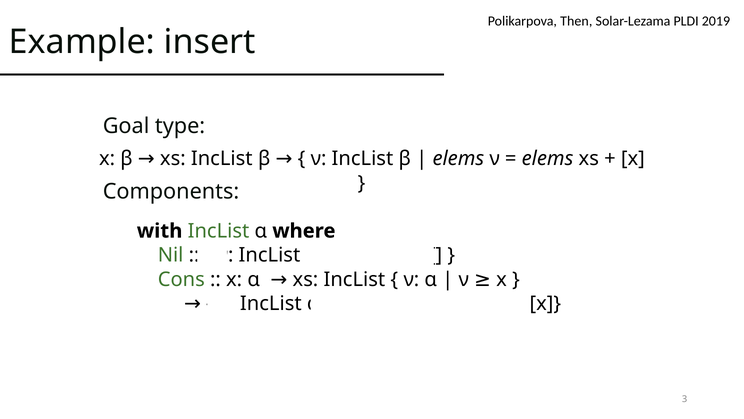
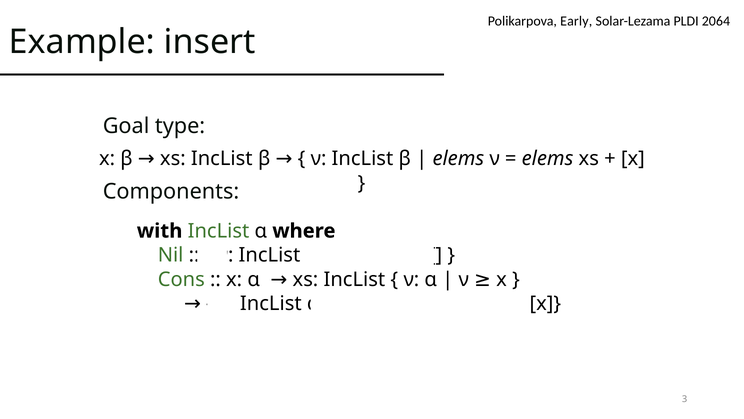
Then: Then -> Early
2019: 2019 -> 2064
